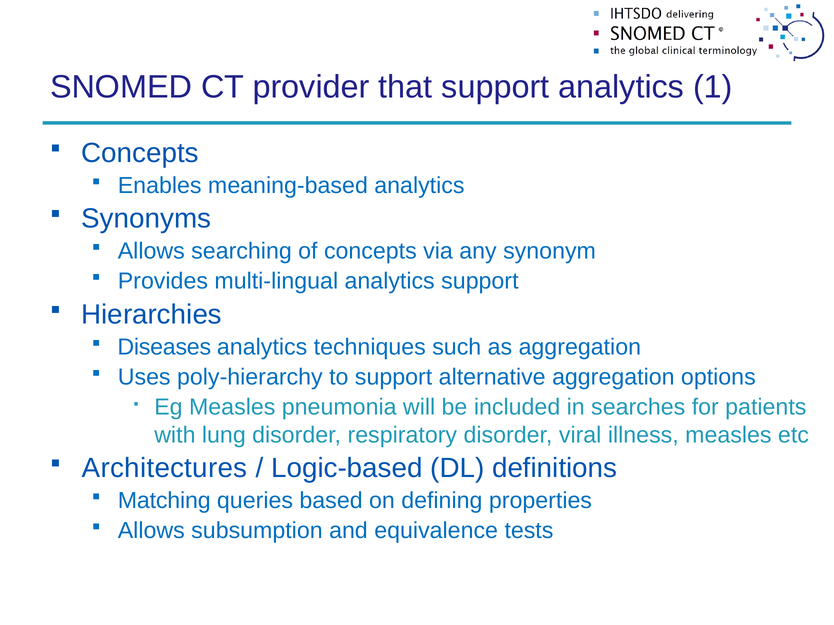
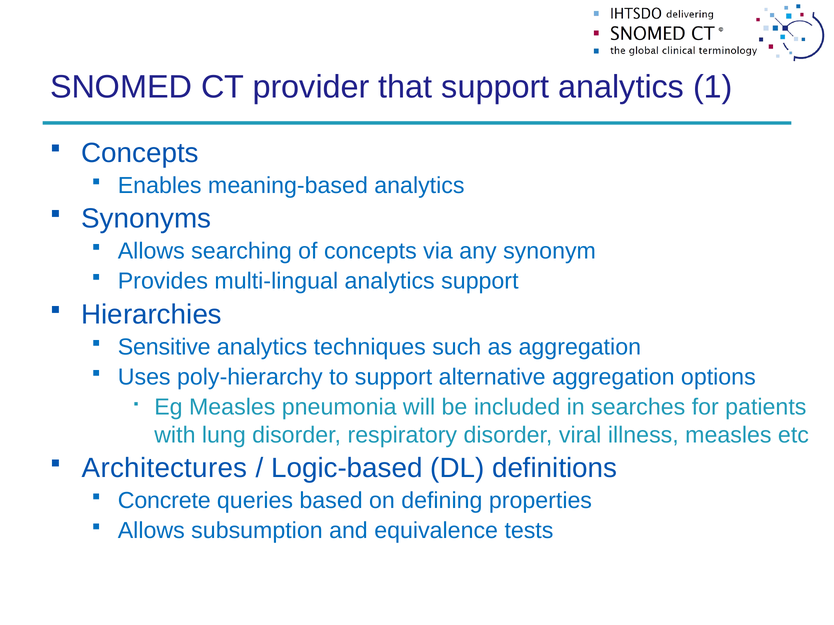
Diseases: Diseases -> Sensitive
Matching: Matching -> Concrete
